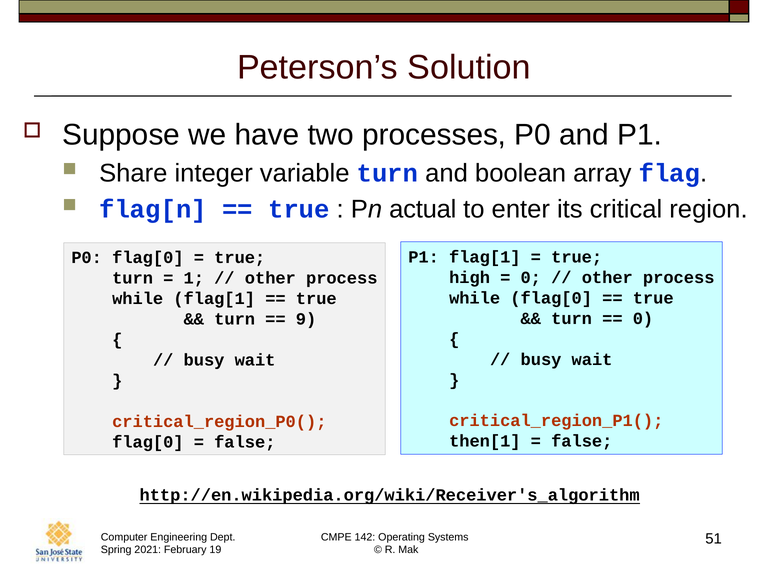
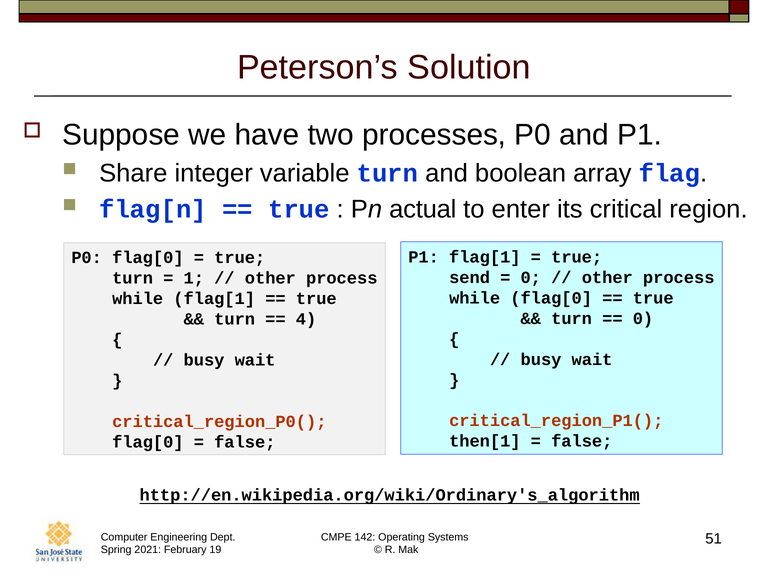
high: high -> send
9: 9 -> 4
http://en.wikipedia.org/wiki/Receiver's_algorithm: http://en.wikipedia.org/wiki/Receiver's_algorithm -> http://en.wikipedia.org/wiki/Ordinary's_algorithm
